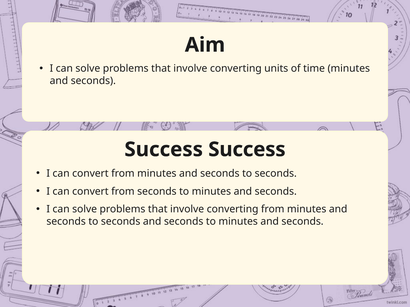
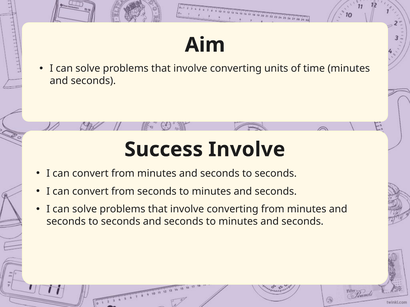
Success Success: Success -> Involve
